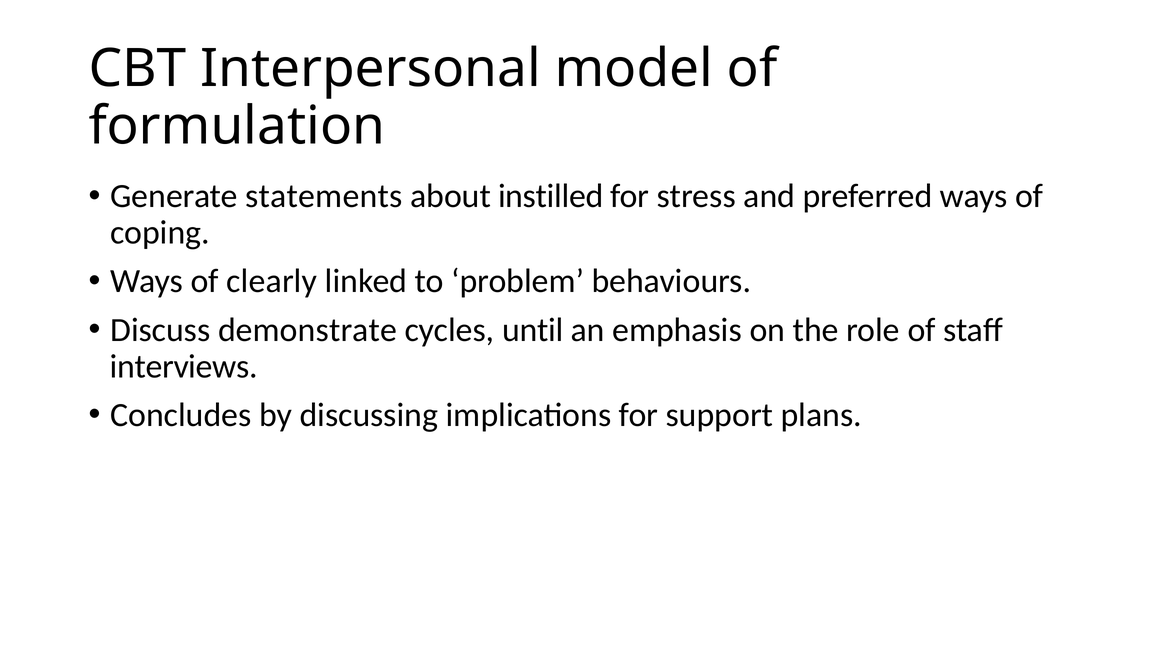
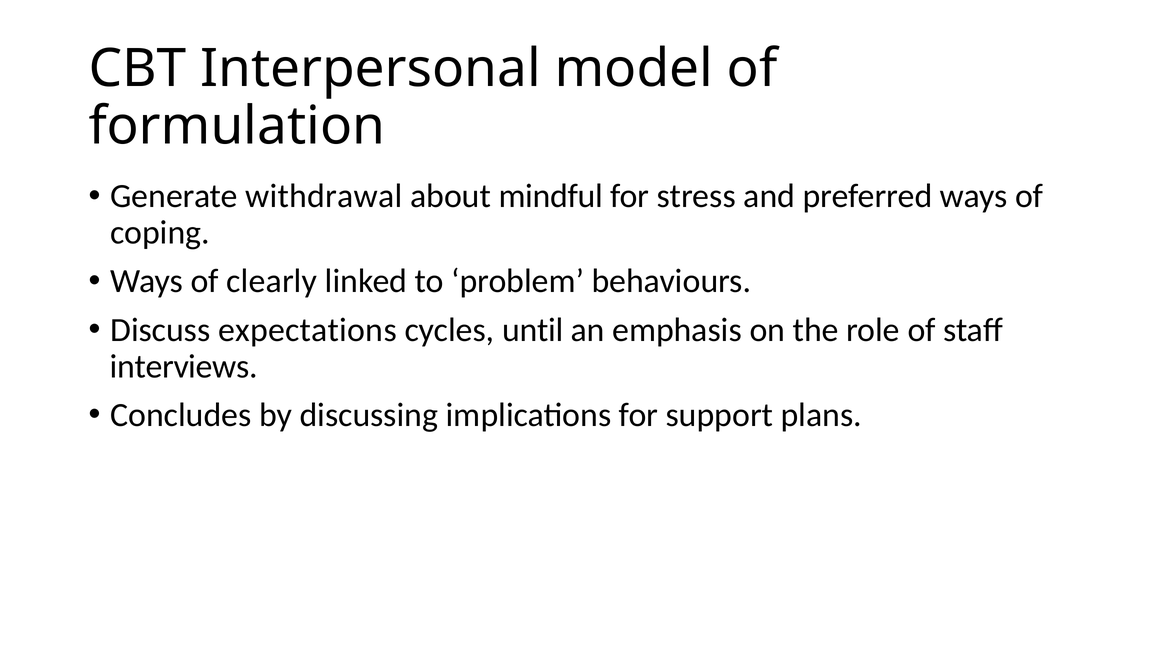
statements: statements -> withdrawal
instilled: instilled -> mindful
demonstrate: demonstrate -> expectations
